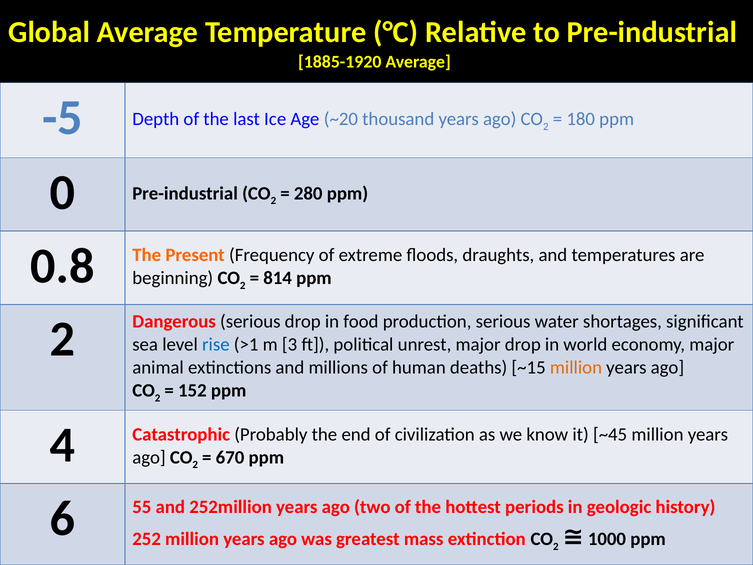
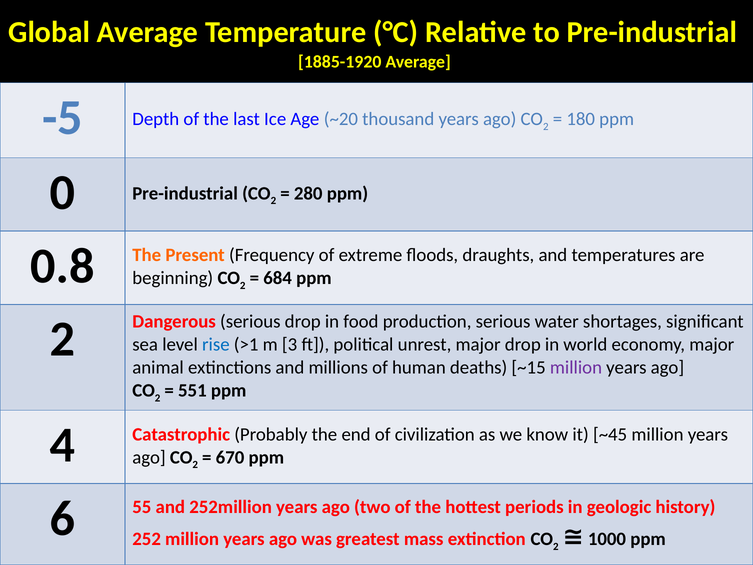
814: 814 -> 684
million at (576, 368) colour: orange -> purple
152: 152 -> 551
